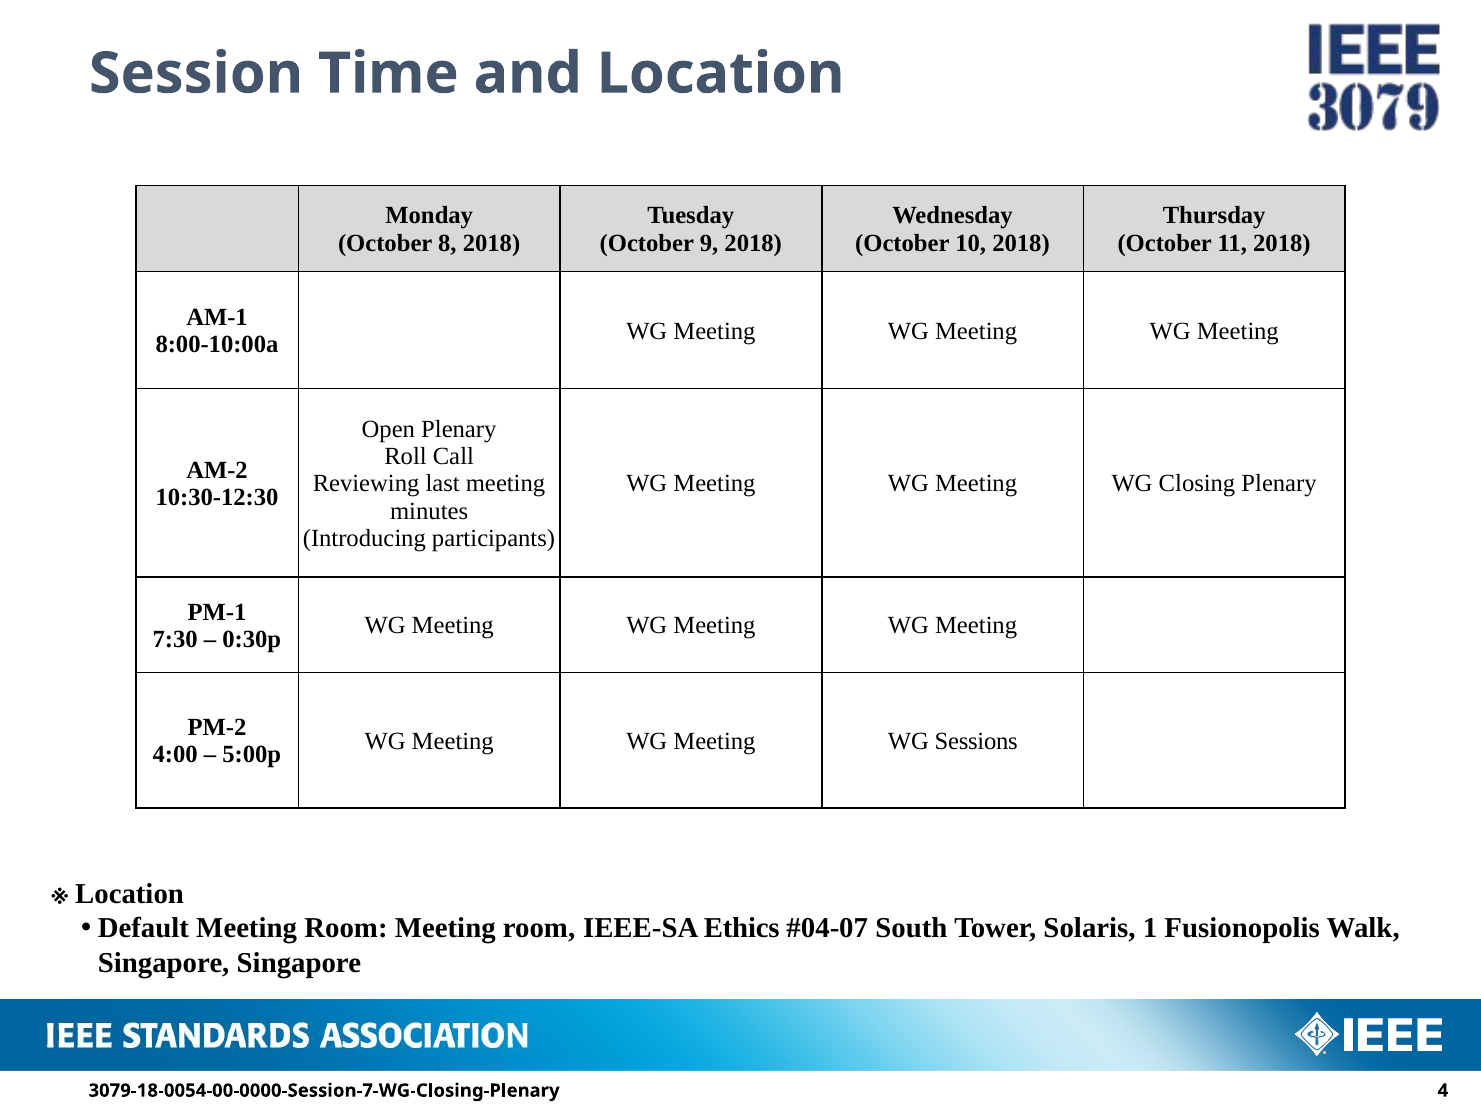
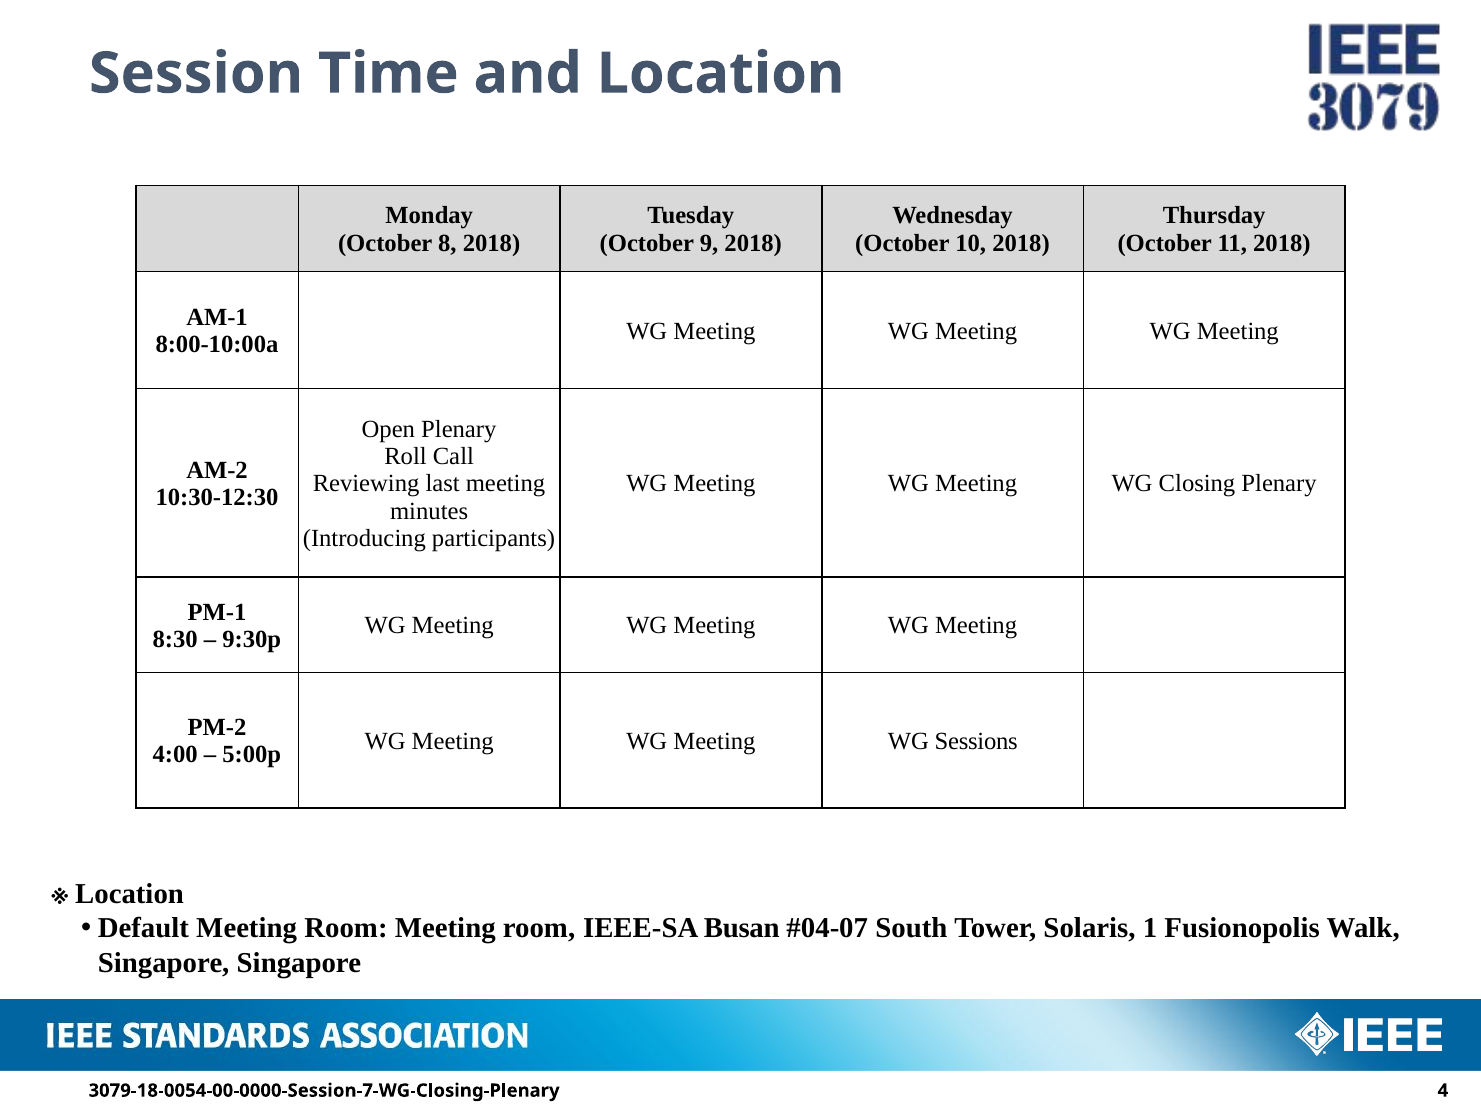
7:30: 7:30 -> 8:30
0:30p: 0:30p -> 9:30p
Ethics: Ethics -> Busan
